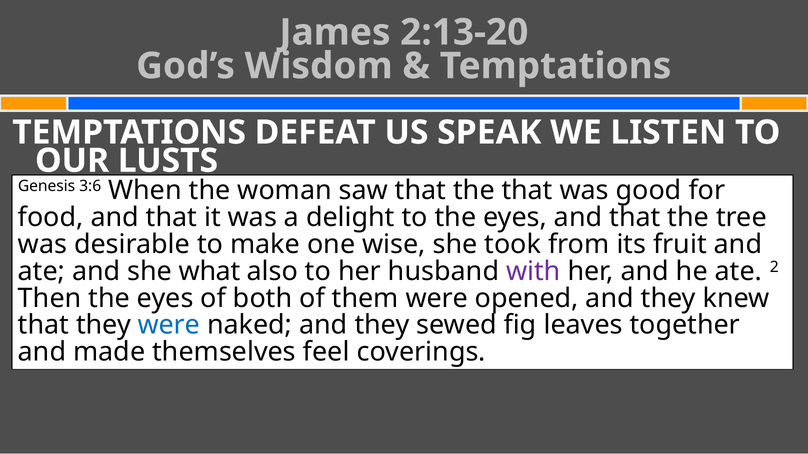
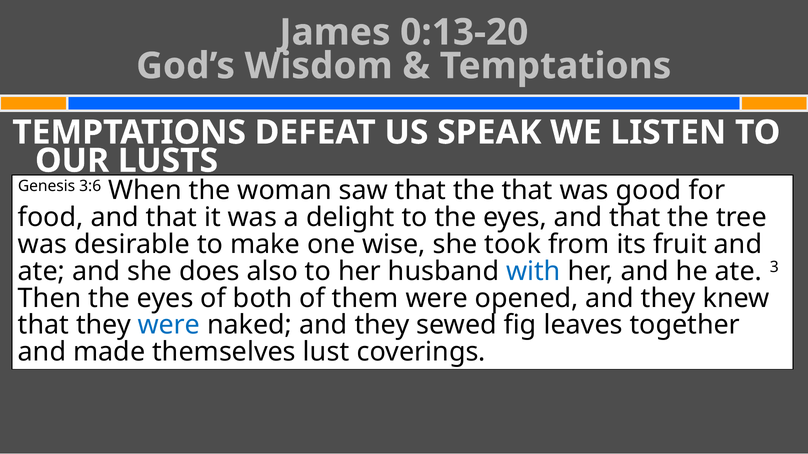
2:13-20: 2:13-20 -> 0:13-20
what: what -> does
with colour: purple -> blue
2: 2 -> 3
feel: feel -> lust
